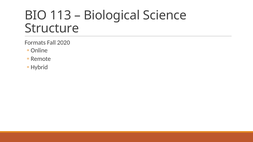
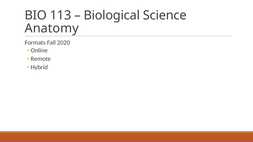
Structure: Structure -> Anatomy
